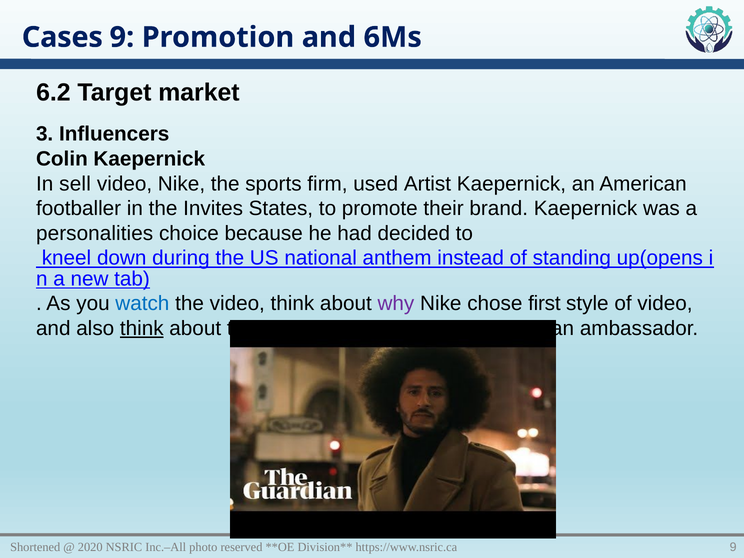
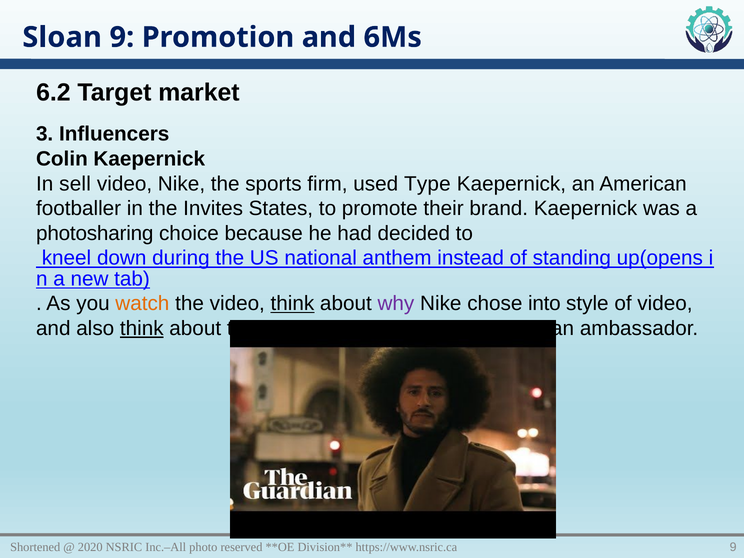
Cases: Cases -> Sloan
Artist: Artist -> Type
personalities: personalities -> photosharing
watch colour: blue -> orange
think at (292, 304) underline: none -> present
first: first -> into
